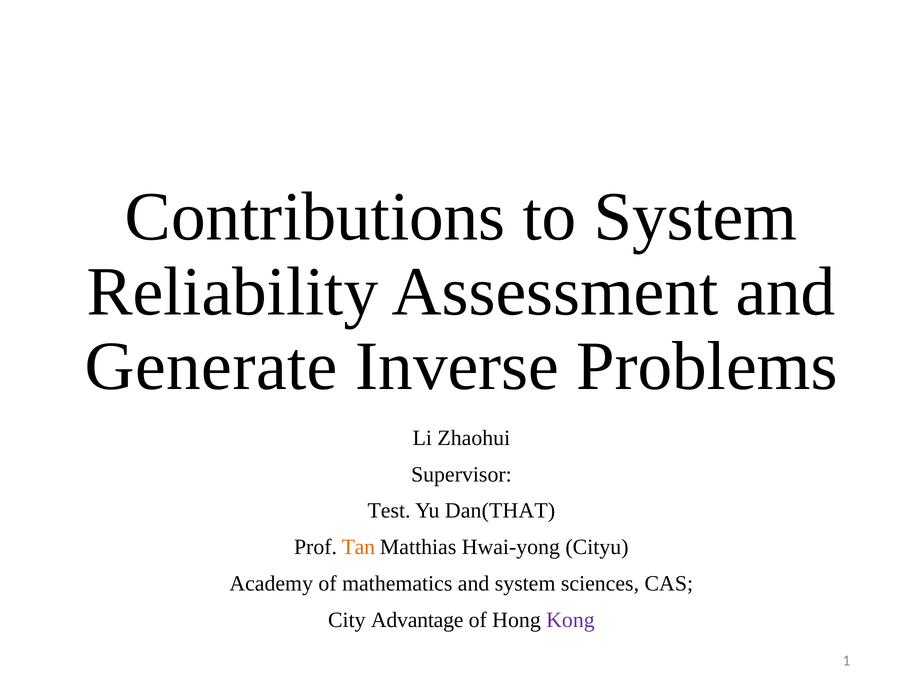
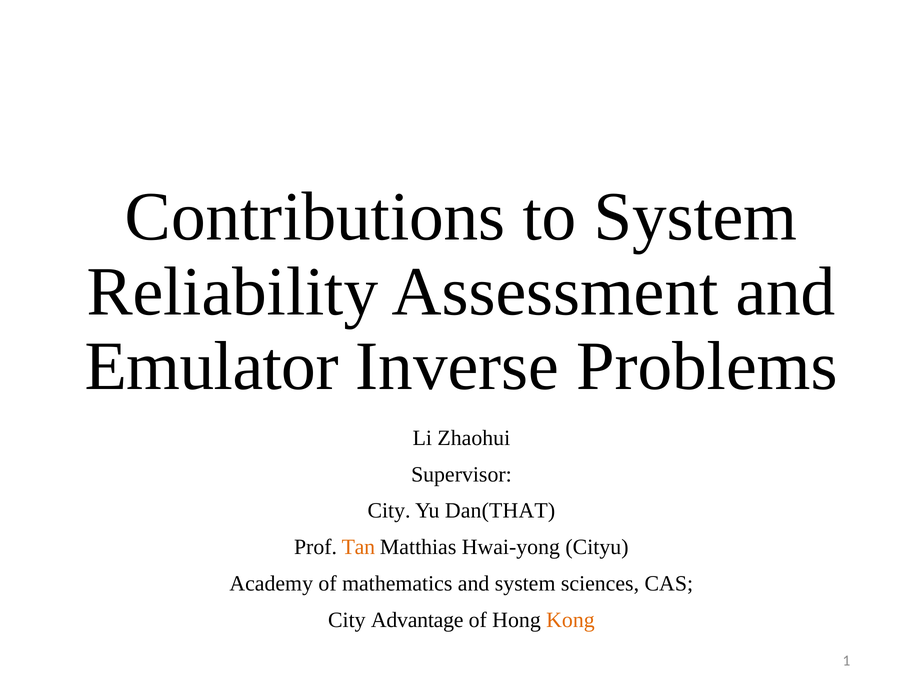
Generate: Generate -> Emulator
Test at (389, 511): Test -> City
Kong colour: purple -> orange
